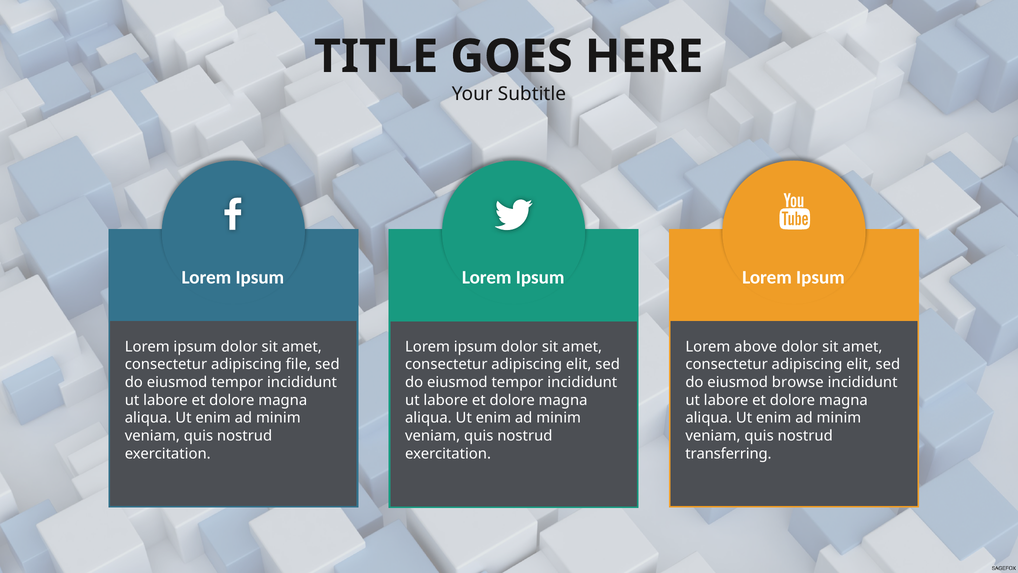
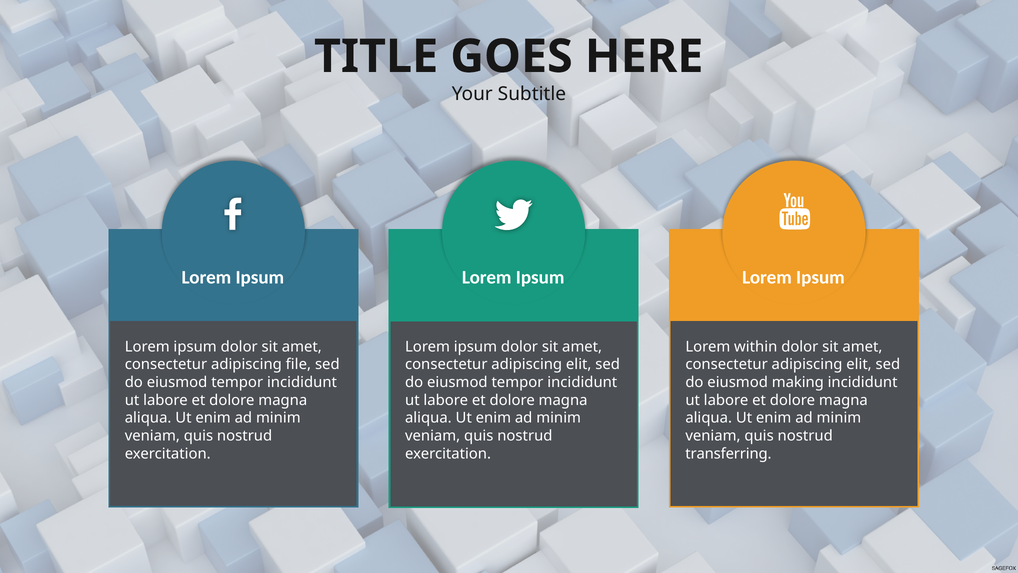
above: above -> within
browse: browse -> making
